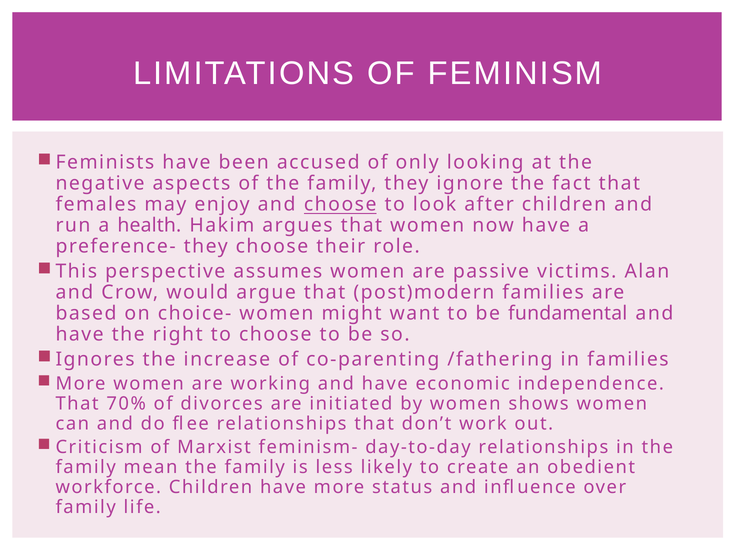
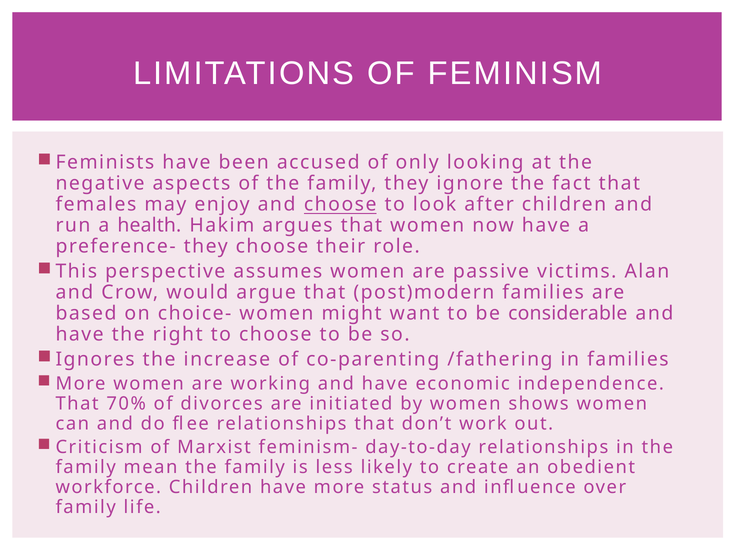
fundamental: fundamental -> considerable
